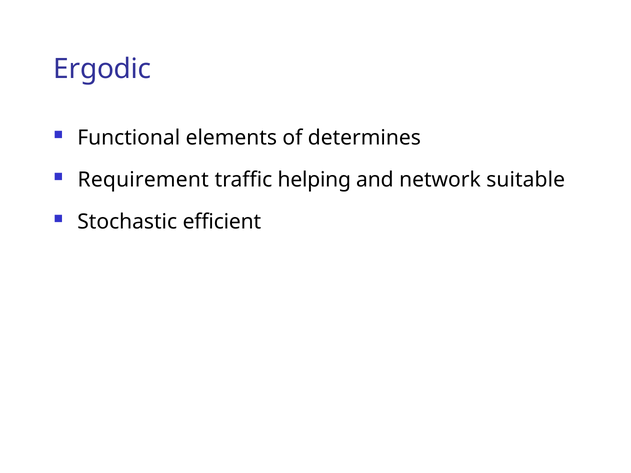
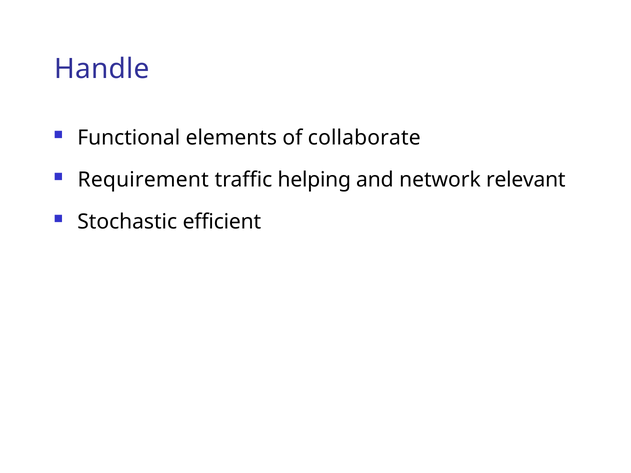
Ergodic: Ergodic -> Handle
determines: determines -> collaborate
suitable: suitable -> relevant
